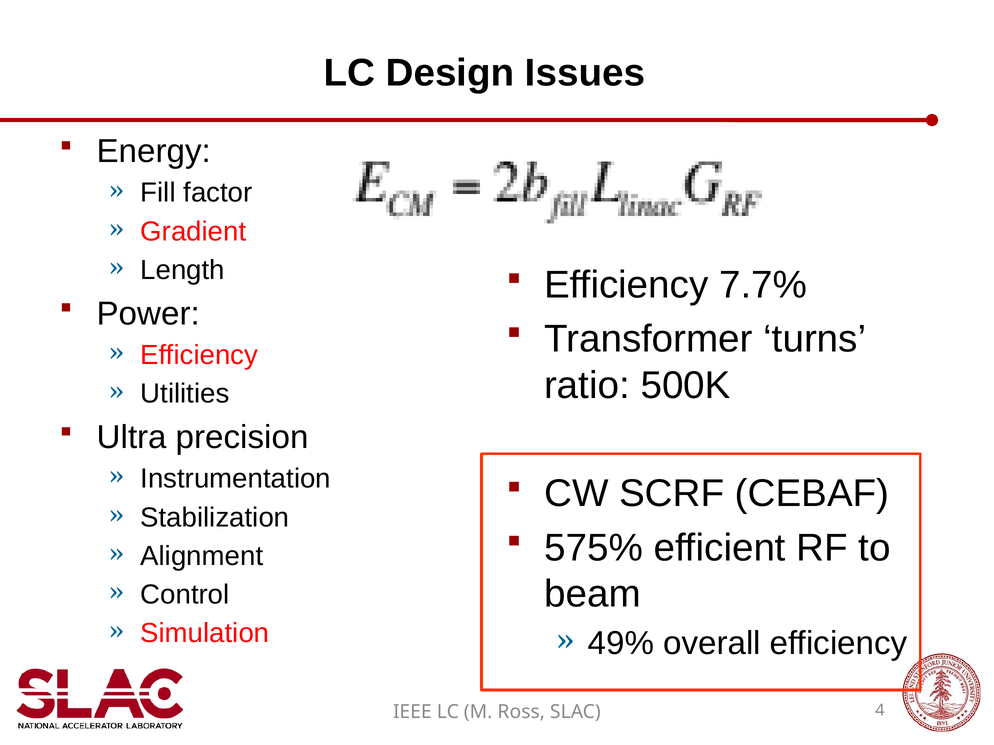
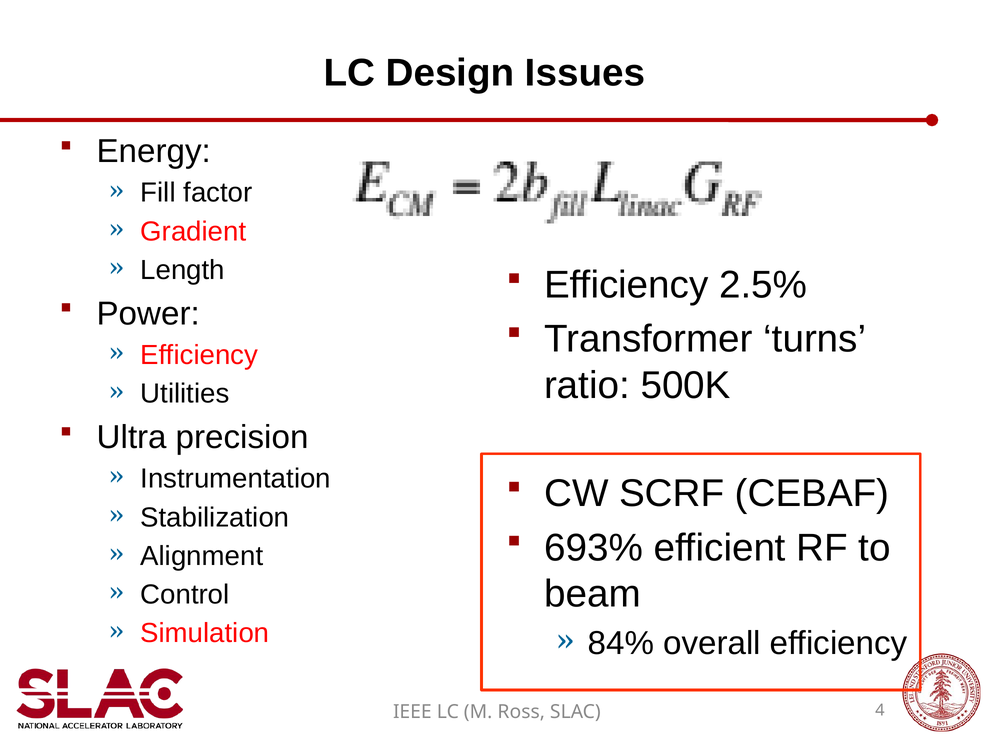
7.7%: 7.7% -> 2.5%
575%: 575% -> 693%
49%: 49% -> 84%
